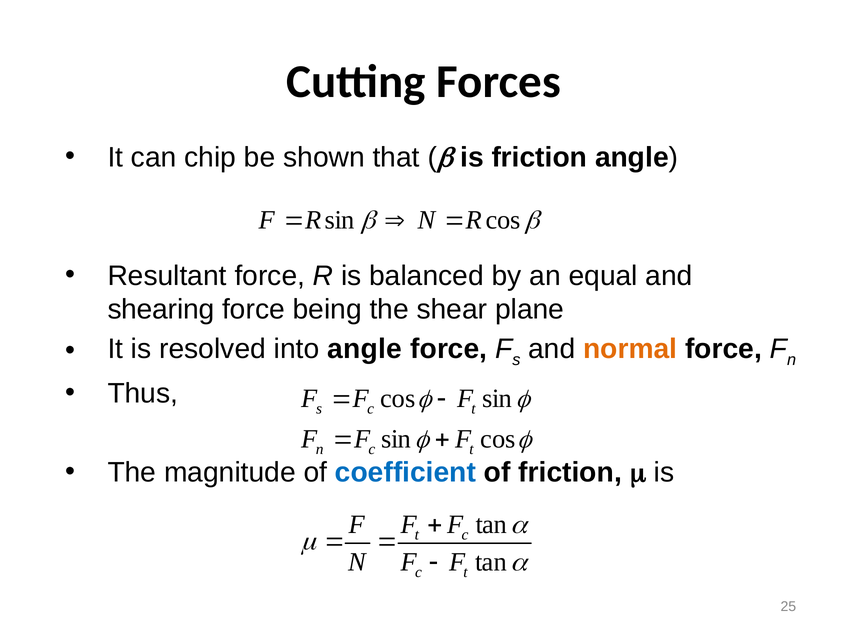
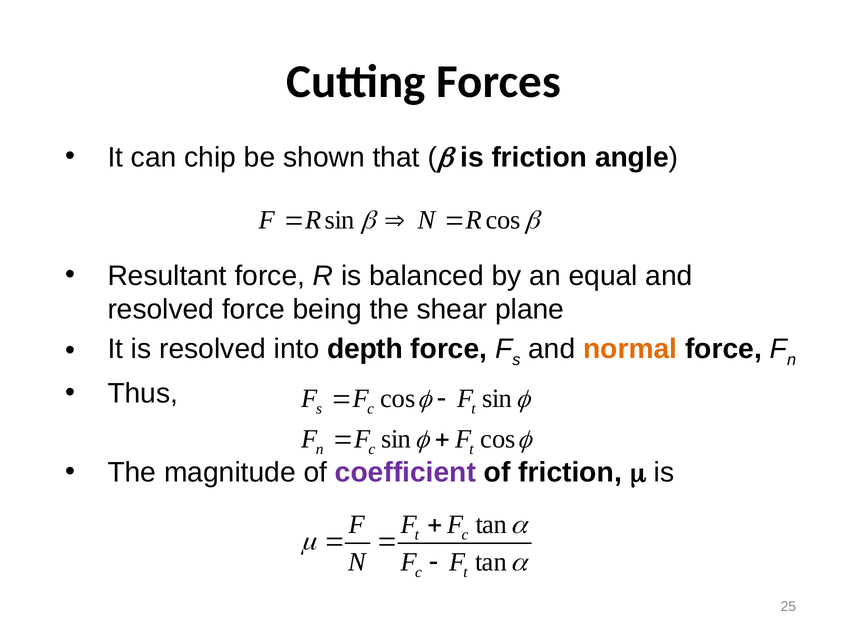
shearing at (161, 310): shearing -> resolved
into angle: angle -> depth
coefficient colour: blue -> purple
